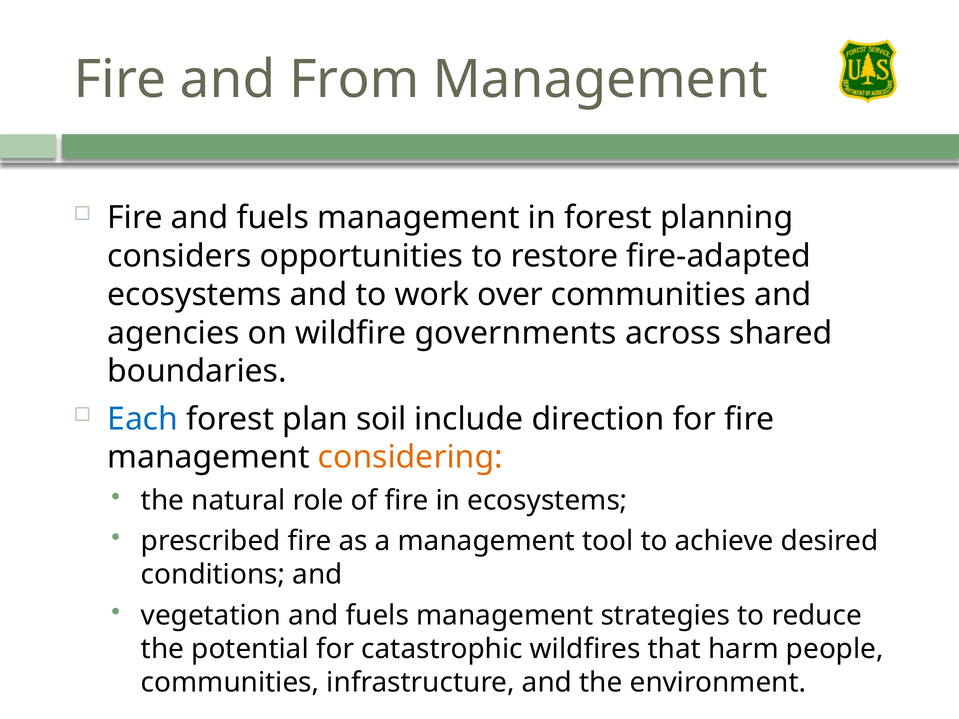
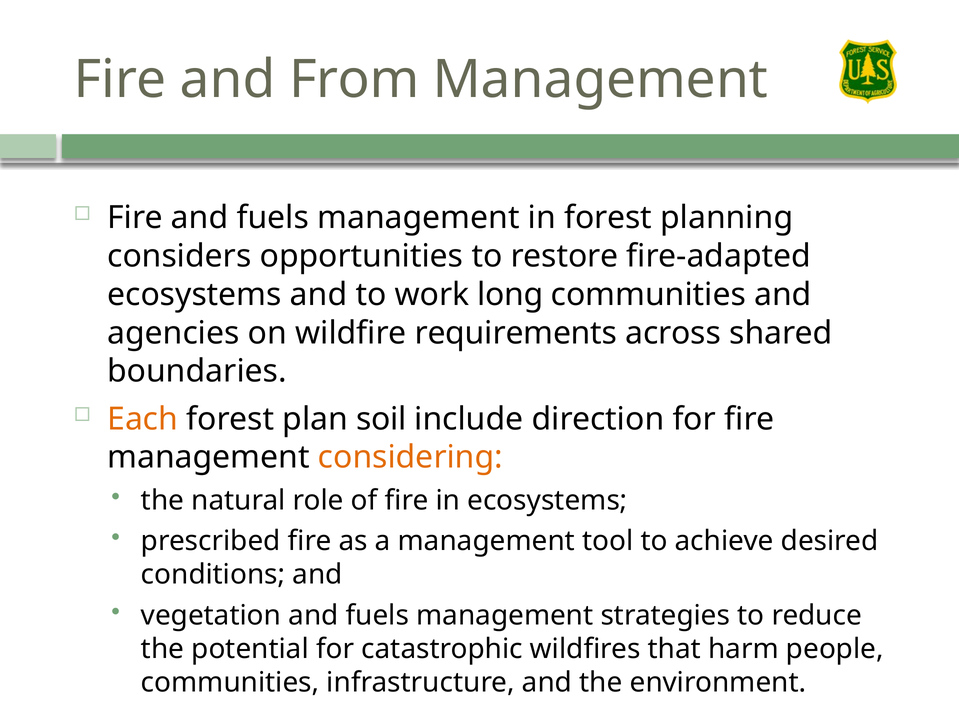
over: over -> long
governments: governments -> requirements
Each colour: blue -> orange
